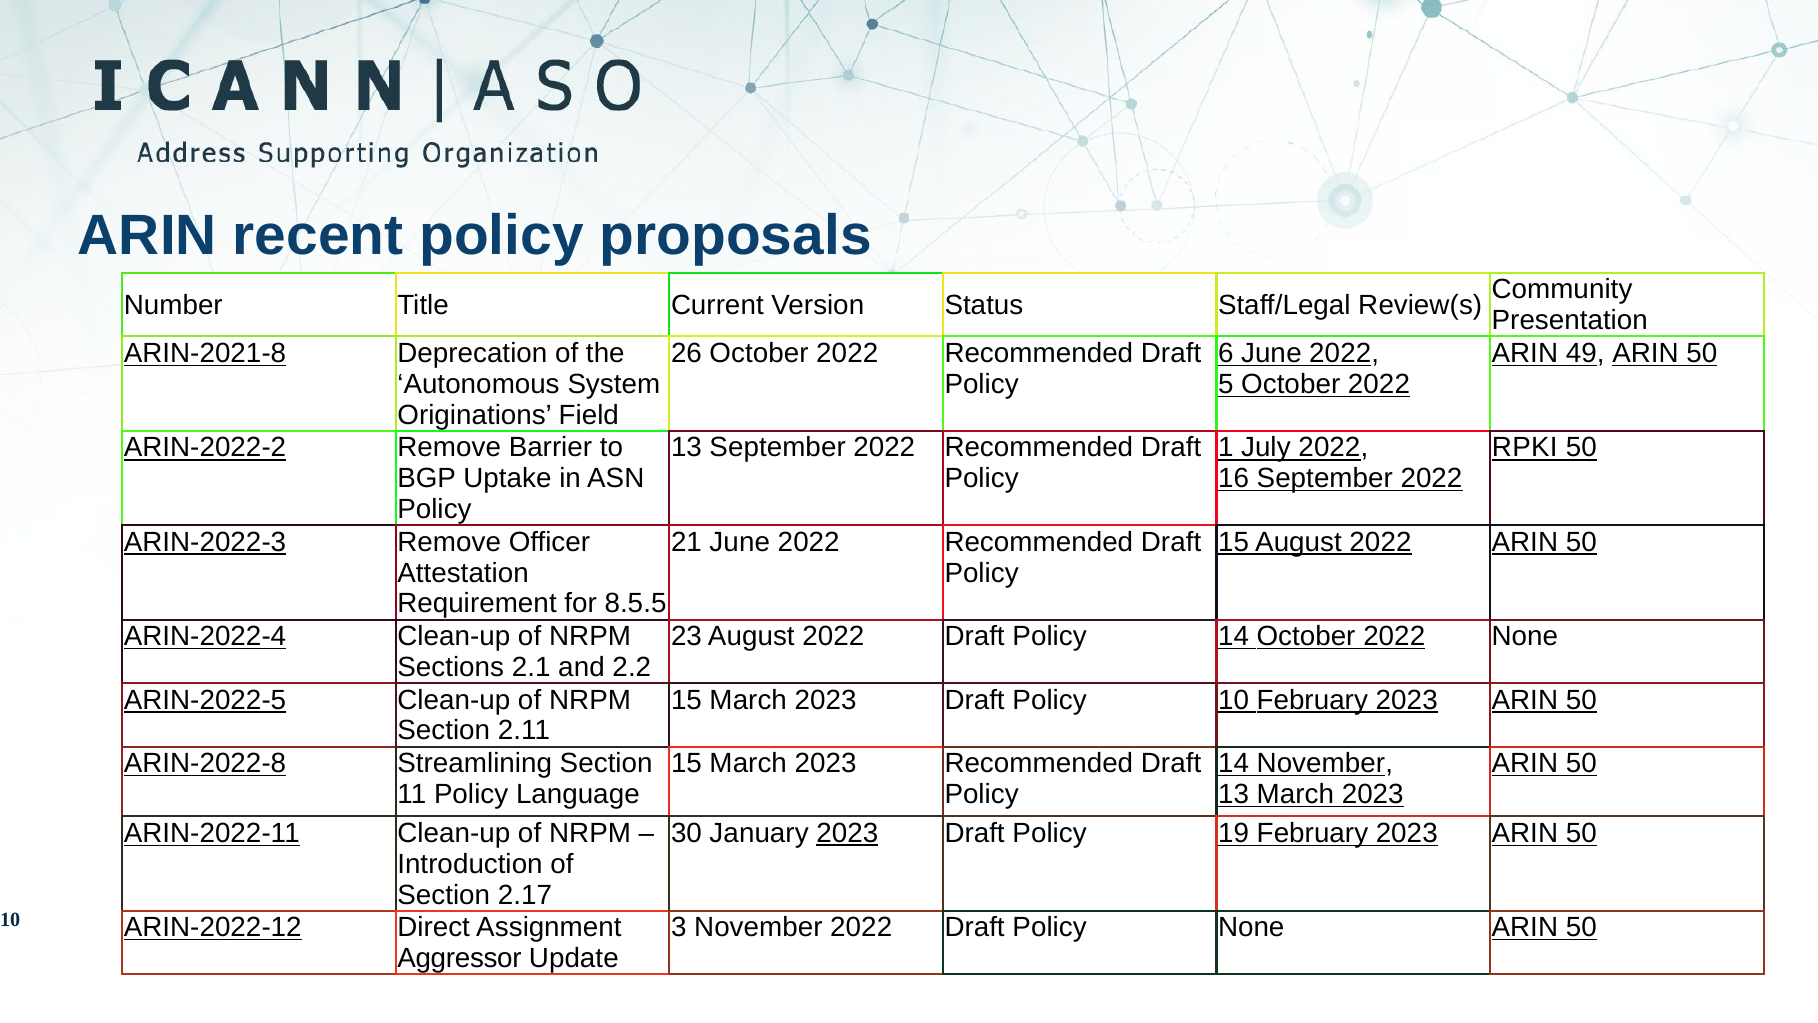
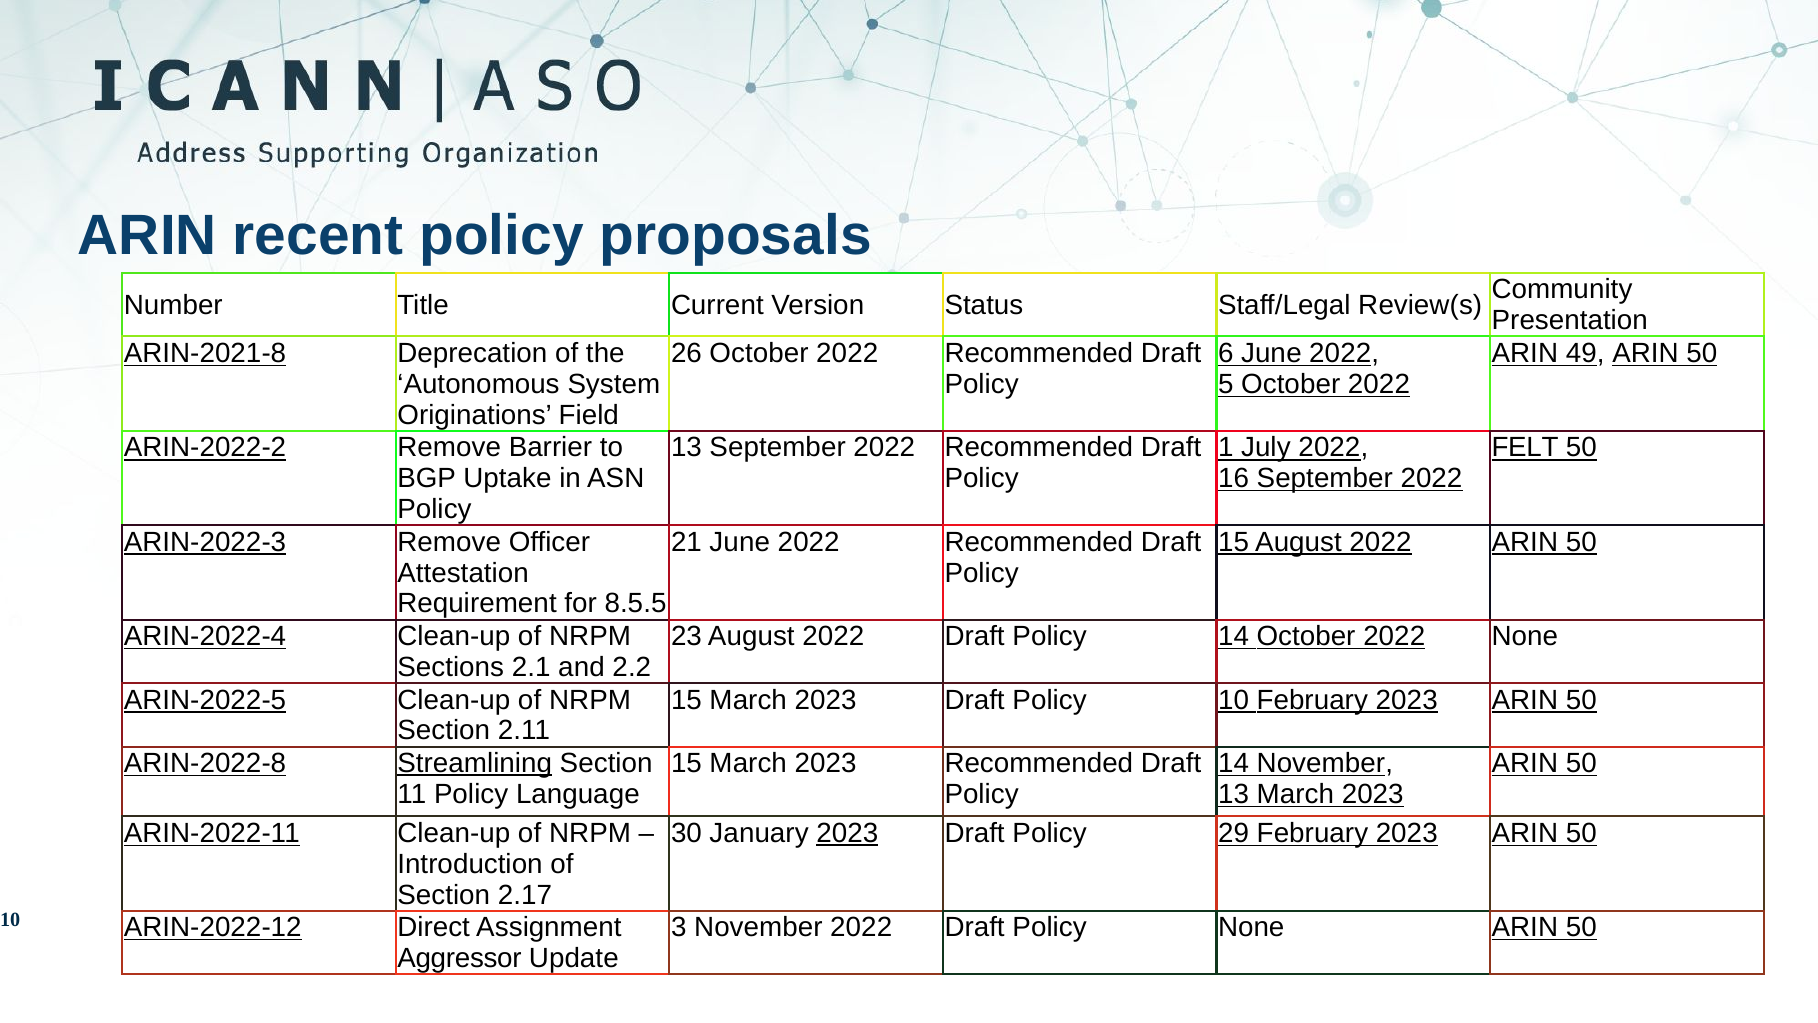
RPKI: RPKI -> FELT
Streamlining underline: none -> present
19: 19 -> 29
